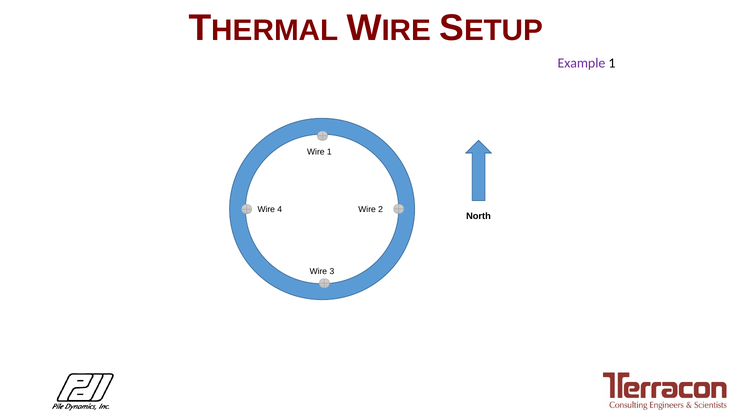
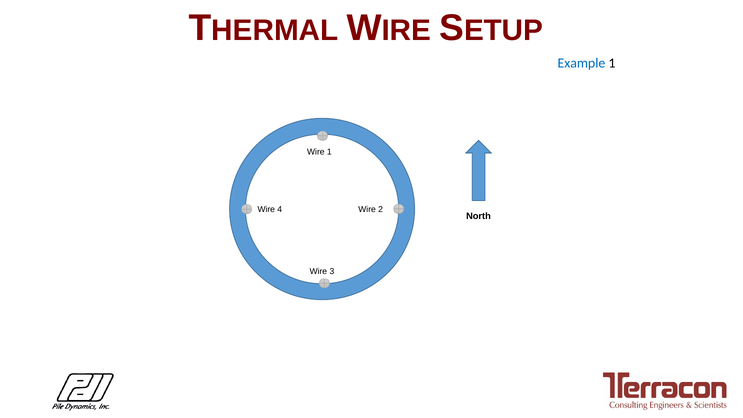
Example colour: purple -> blue
